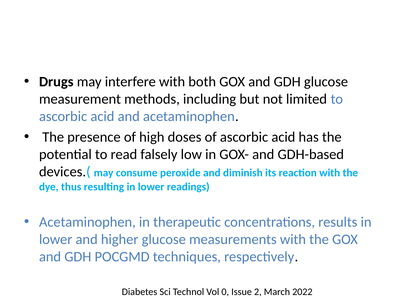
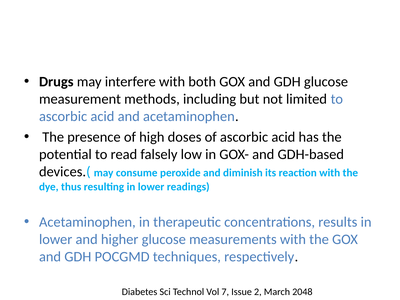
0: 0 -> 7
2022: 2022 -> 2048
